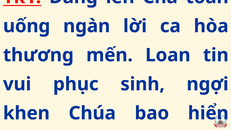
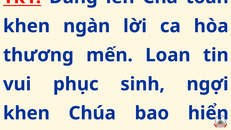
uống at (27, 26): uống -> khen
